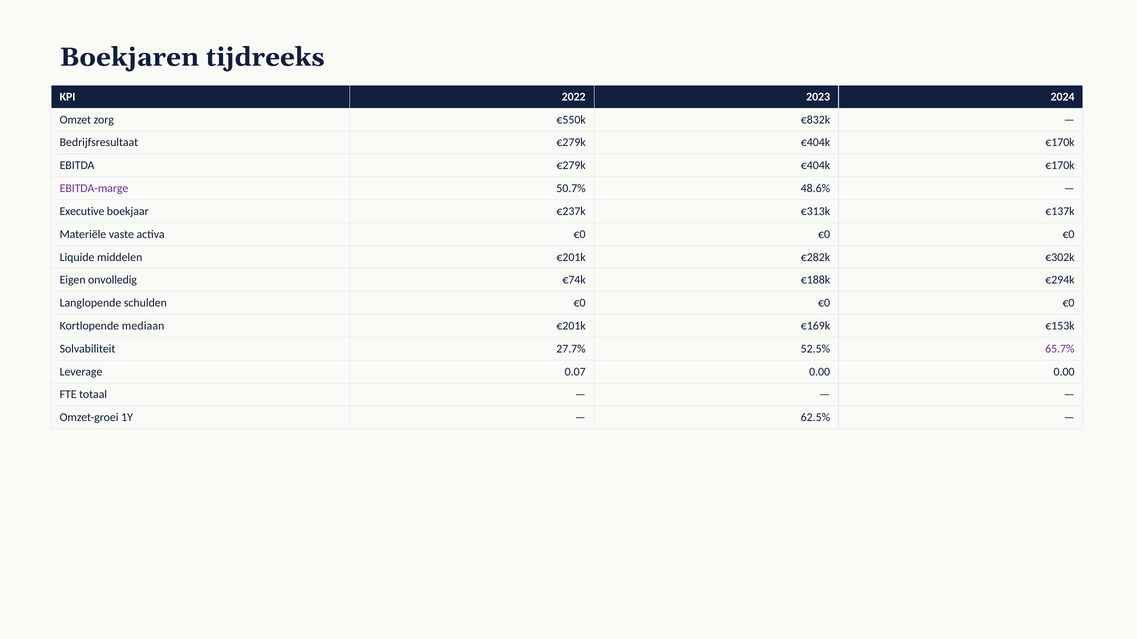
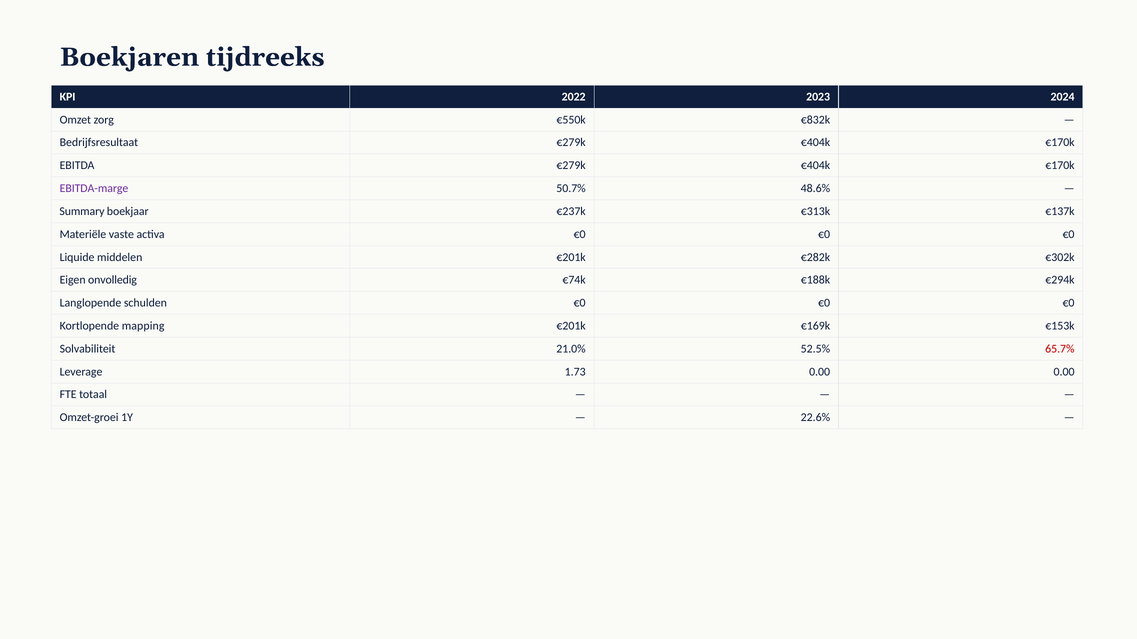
Executive: Executive -> Summary
mediaan: mediaan -> mapping
27.7%: 27.7% -> 21.0%
65.7% colour: purple -> red
0.07: 0.07 -> 1.73
62.5%: 62.5% -> 22.6%
